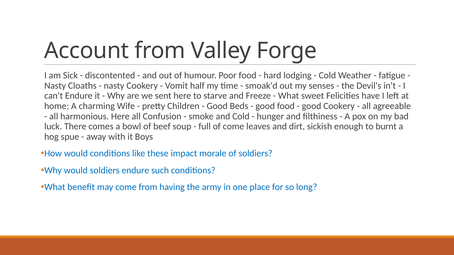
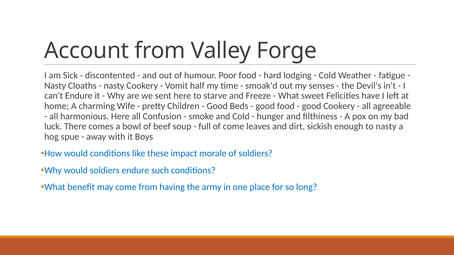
to burnt: burnt -> nasty
